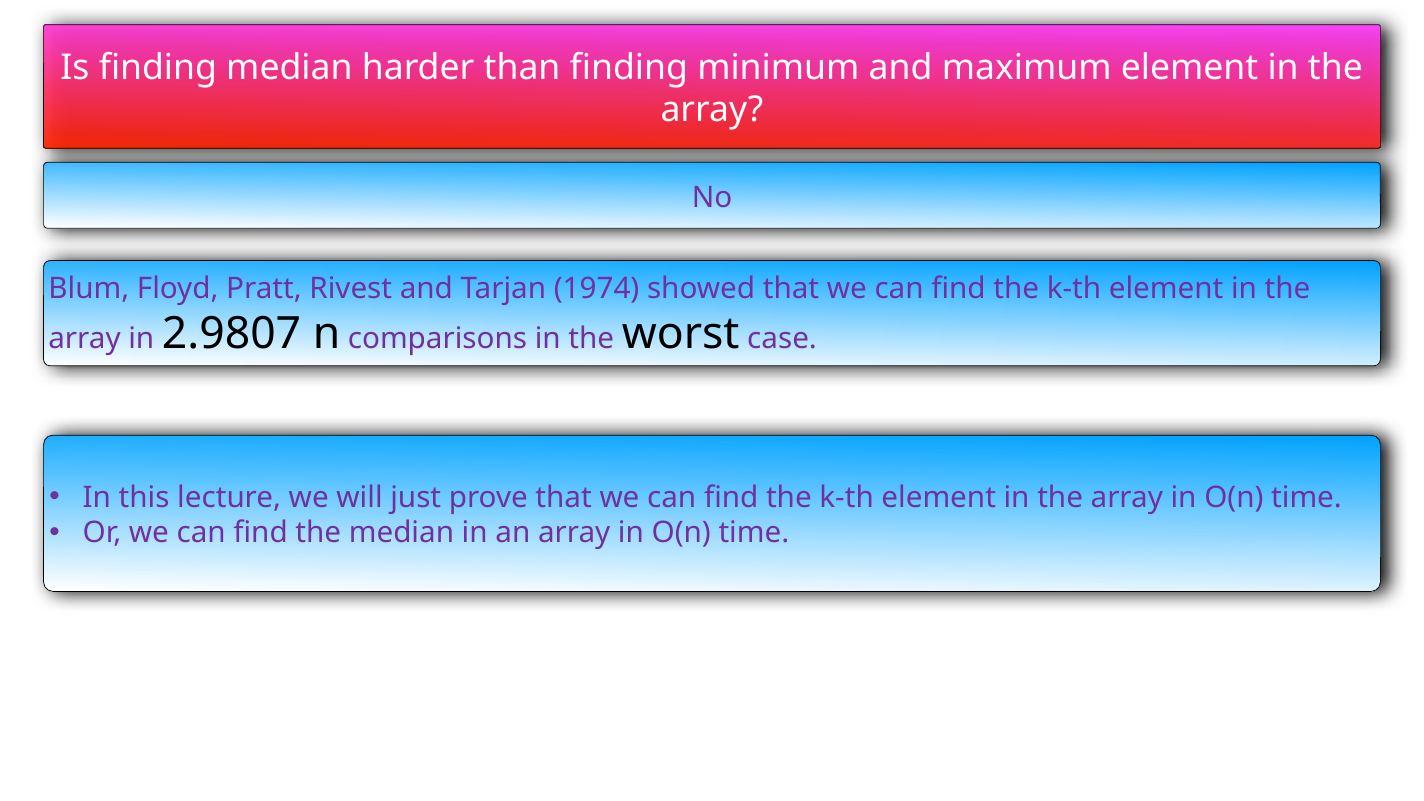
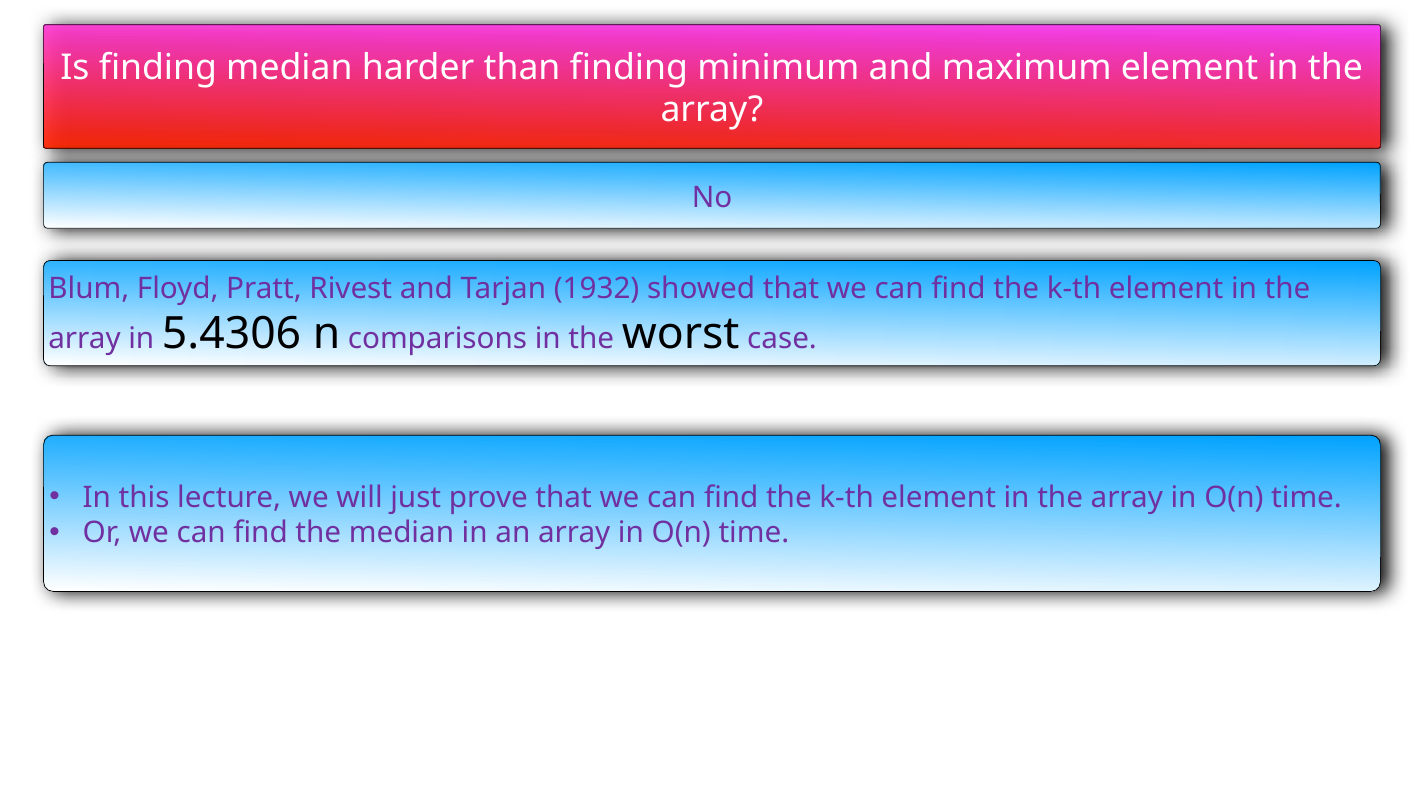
1974: 1974 -> 1932
2.9807: 2.9807 -> 5.4306
